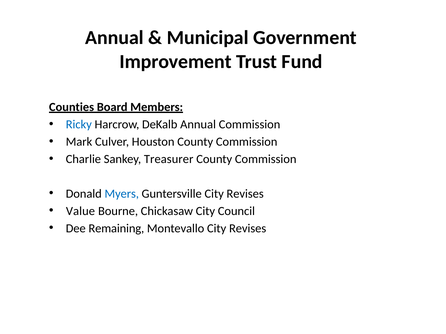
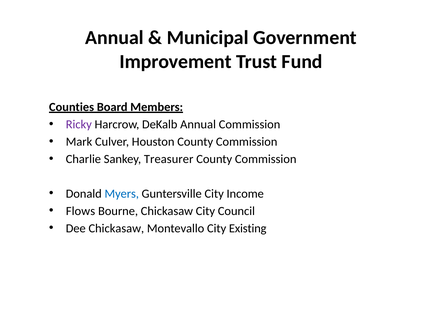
Ricky colour: blue -> purple
Guntersville City Revises: Revises -> Income
Value: Value -> Flows
Dee Remaining: Remaining -> Chickasaw
Montevallo City Revises: Revises -> Existing
